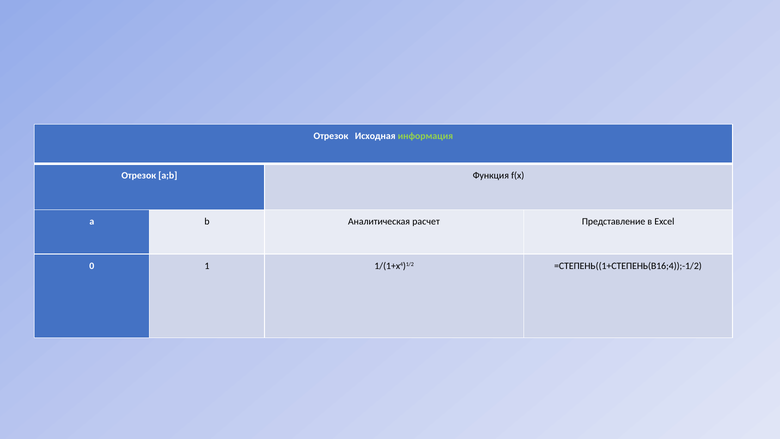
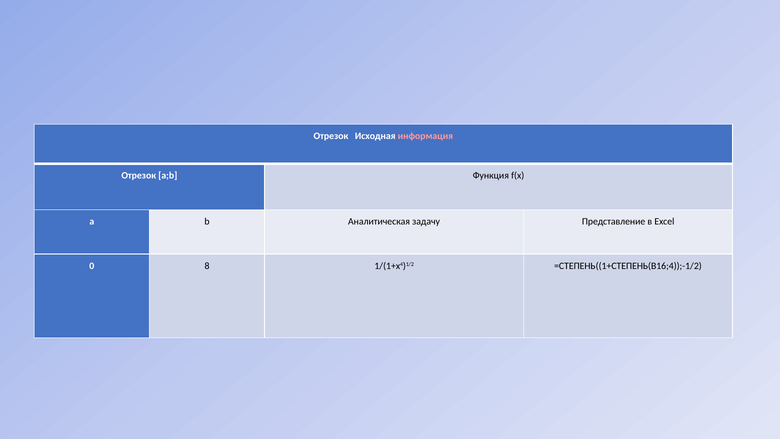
информация colour: light green -> pink
расчет: расчет -> задачу
1: 1 -> 8
